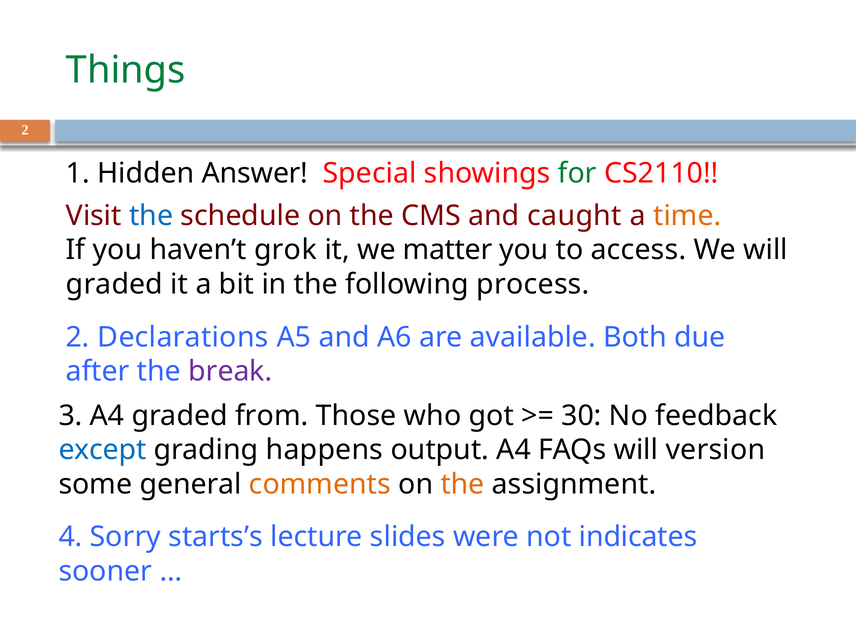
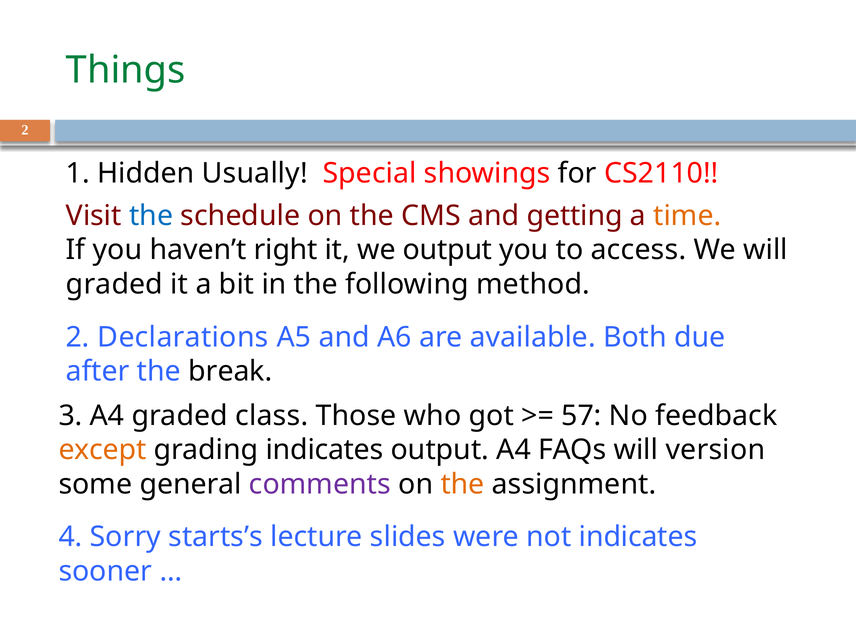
Answer: Answer -> Usually
for colour: green -> black
caught: caught -> getting
grok: grok -> right
we matter: matter -> output
process: process -> method
break colour: purple -> black
from: from -> class
30: 30 -> 57
except colour: blue -> orange
grading happens: happens -> indicates
comments colour: orange -> purple
